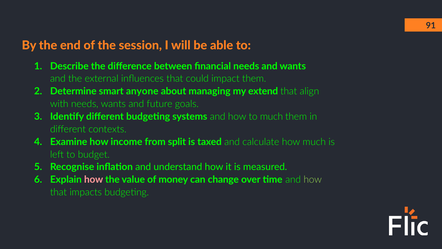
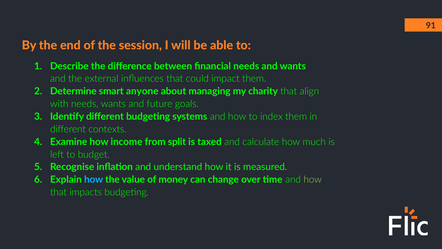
extend: extend -> charity
to much: much -> index
how at (94, 179) colour: pink -> light blue
